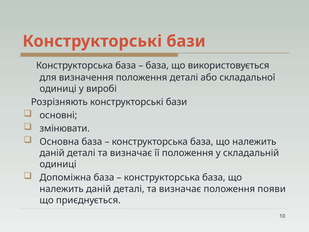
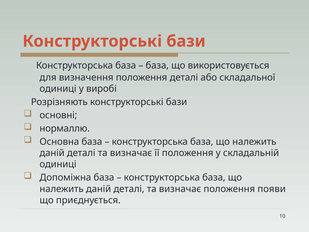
змінювати: змінювати -> нормаллю
